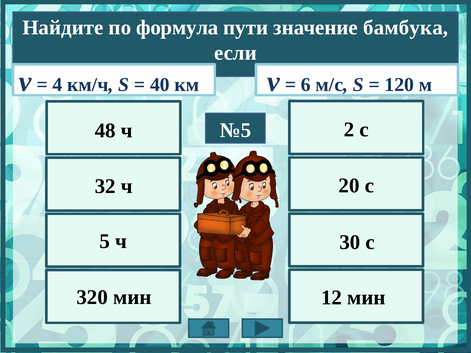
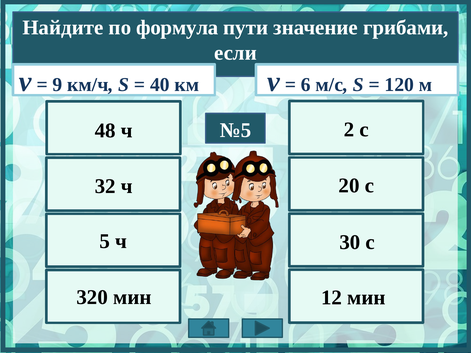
бамбука: бамбука -> грибами
4: 4 -> 9
